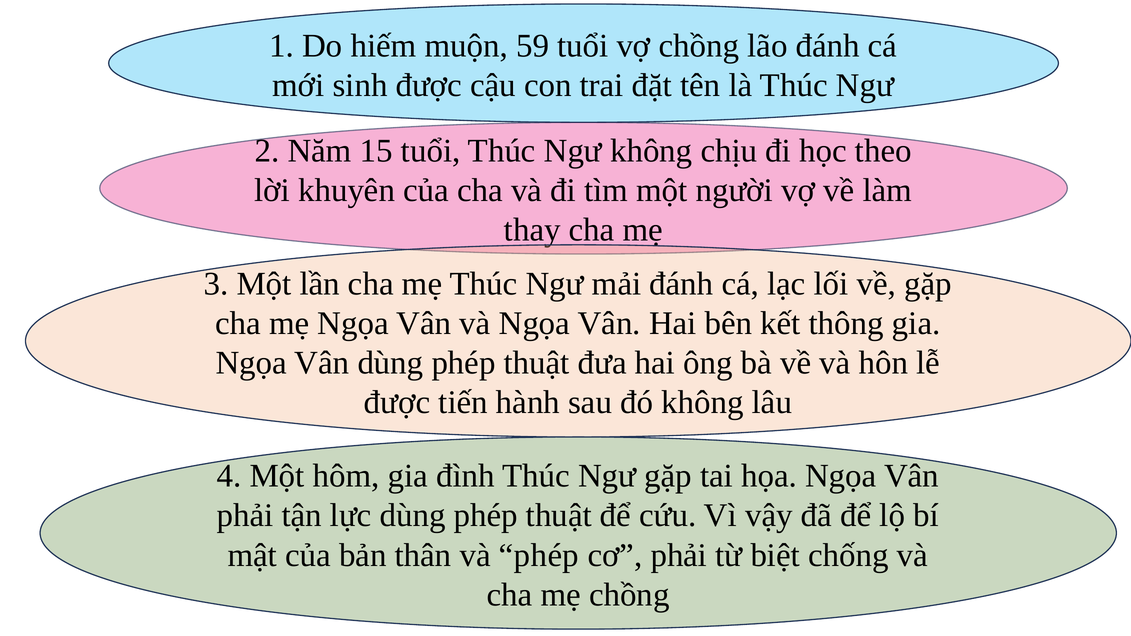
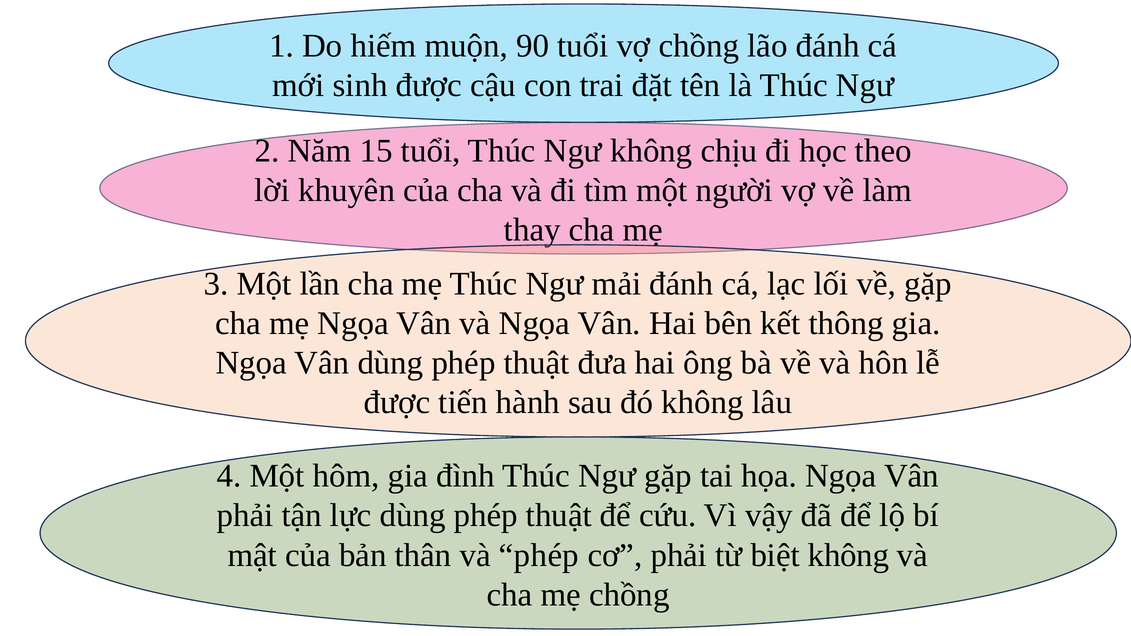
59: 59 -> 90
biệt chống: chống -> không
